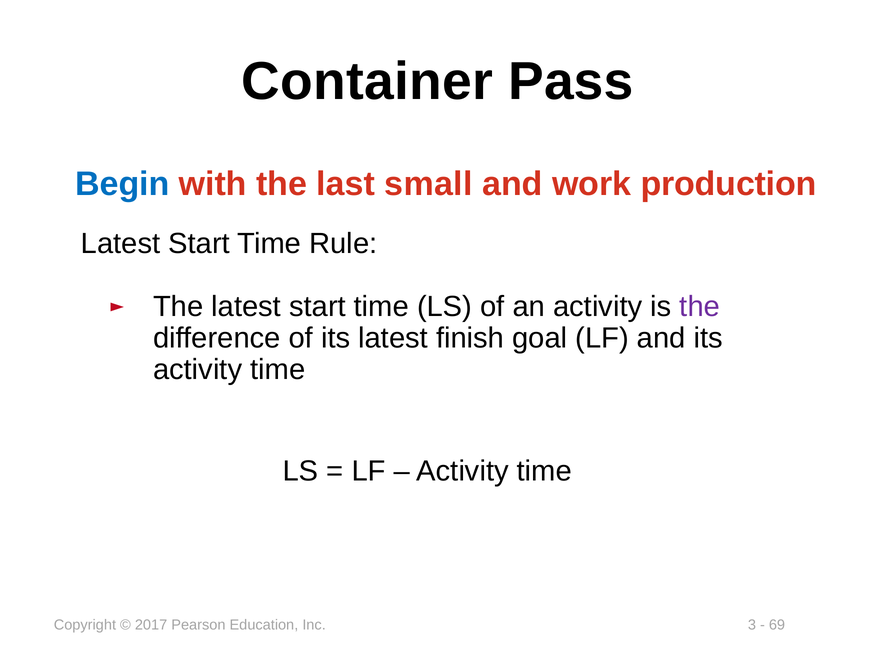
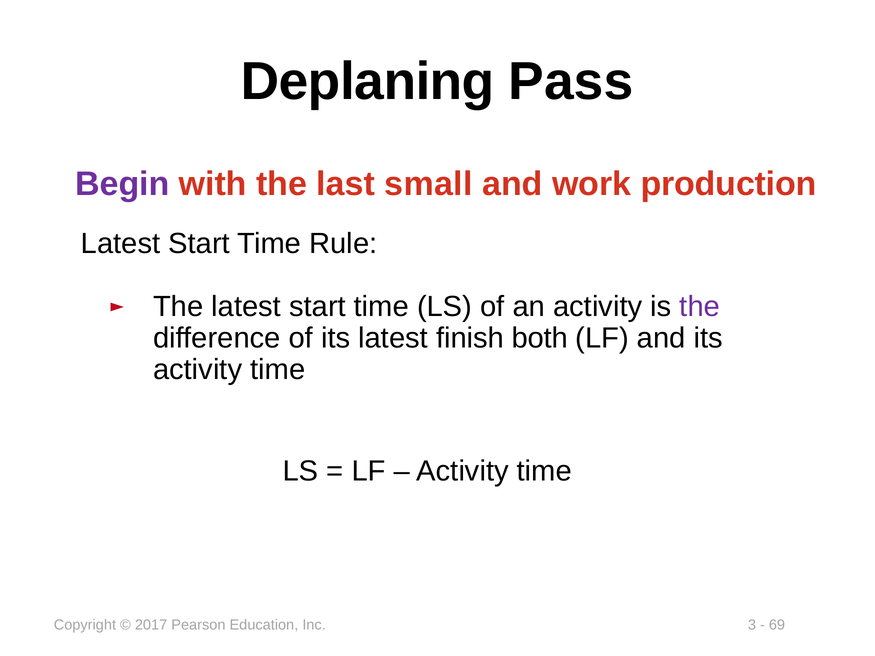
Container: Container -> Deplaning
Begin colour: blue -> purple
goal: goal -> both
